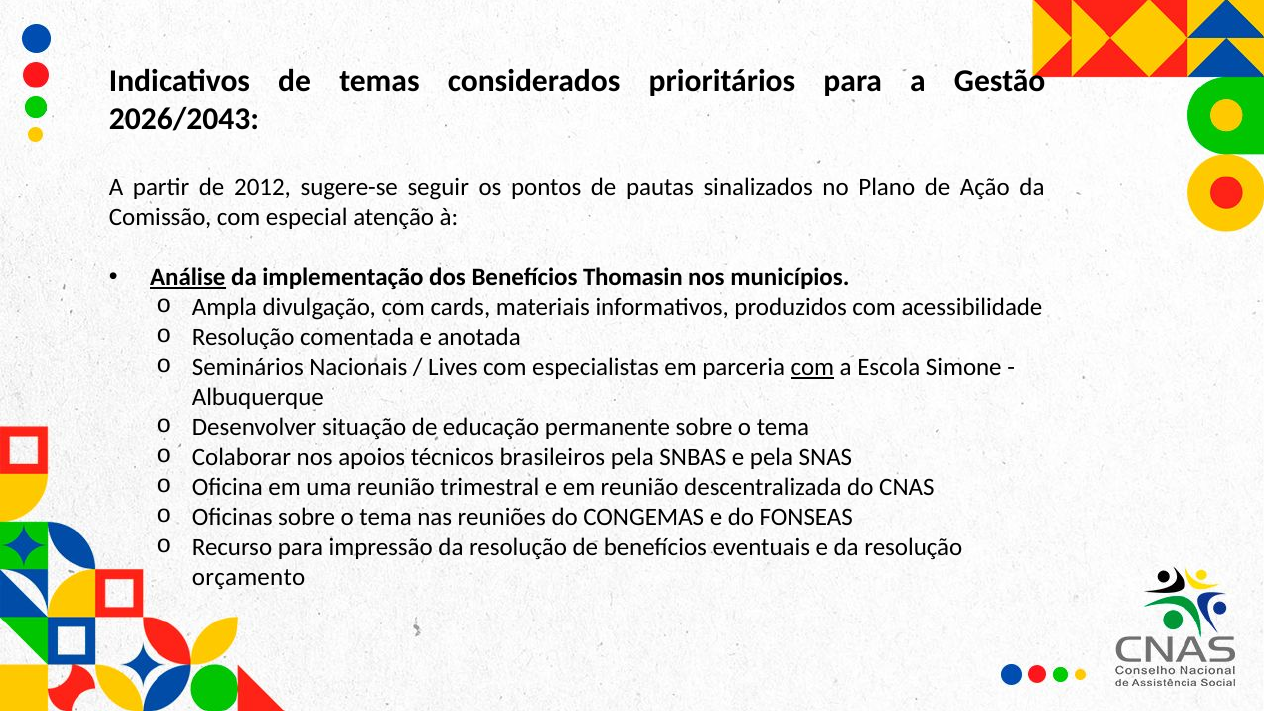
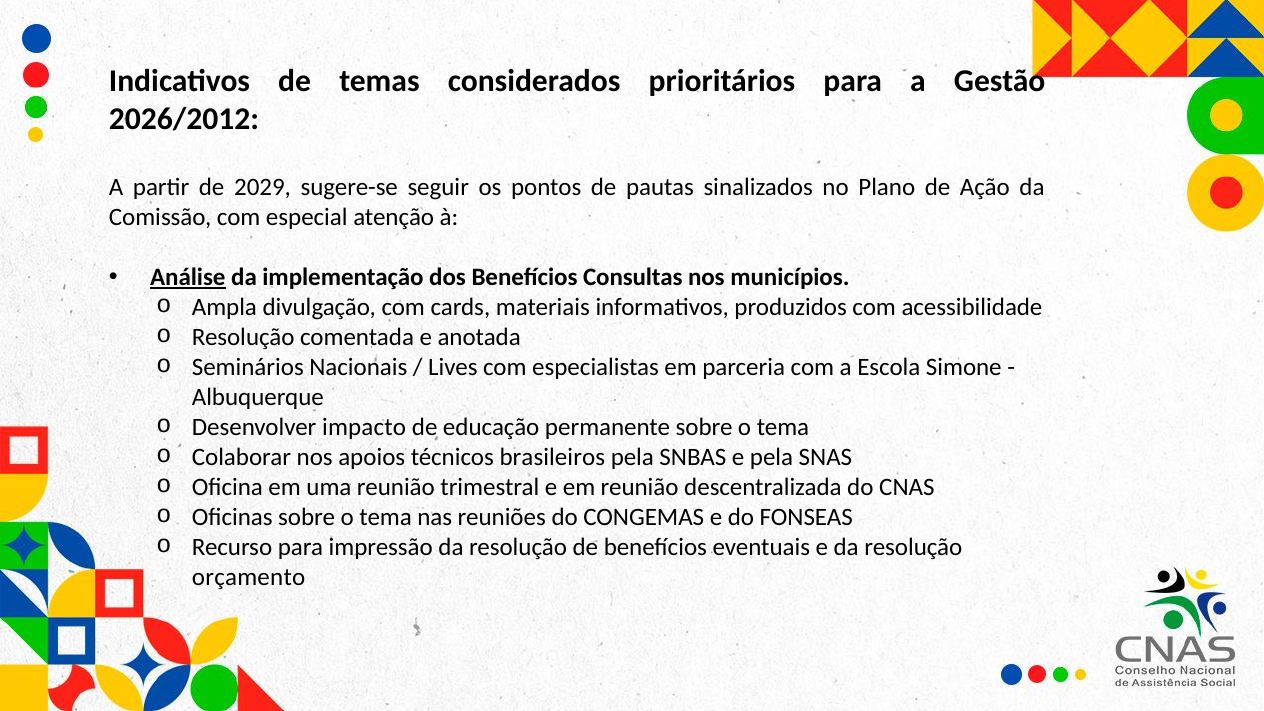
2026/2043: 2026/2043 -> 2026/2012
2012: 2012 -> 2029
Thomasin: Thomasin -> Consultas
com at (812, 367) underline: present -> none
situação: situação -> impacto
